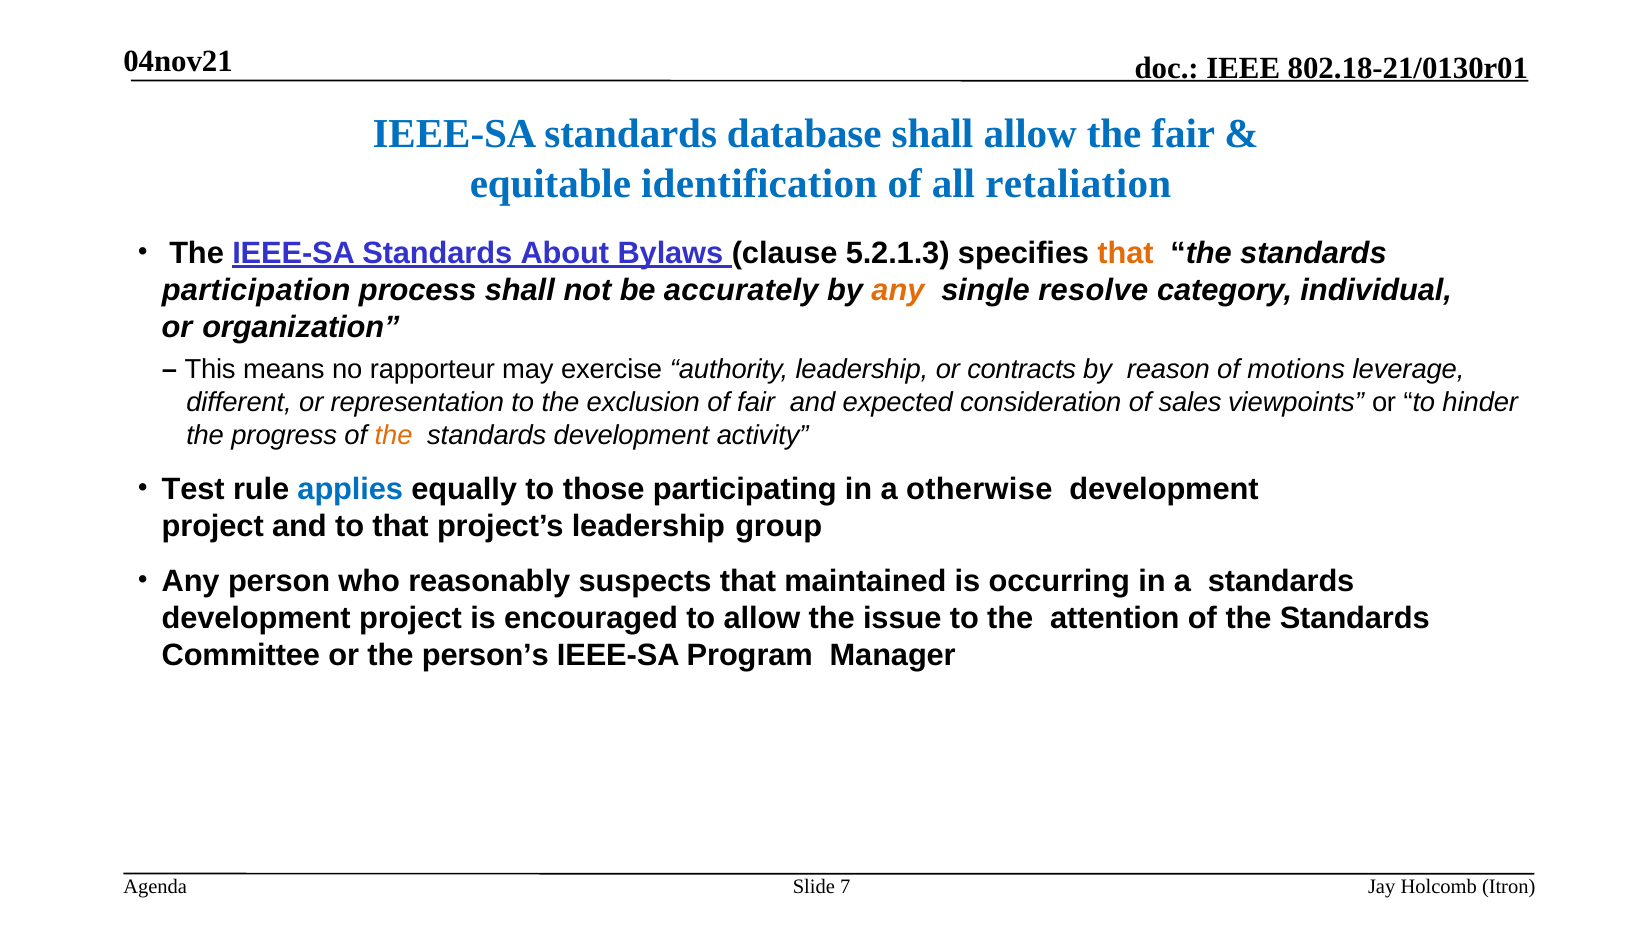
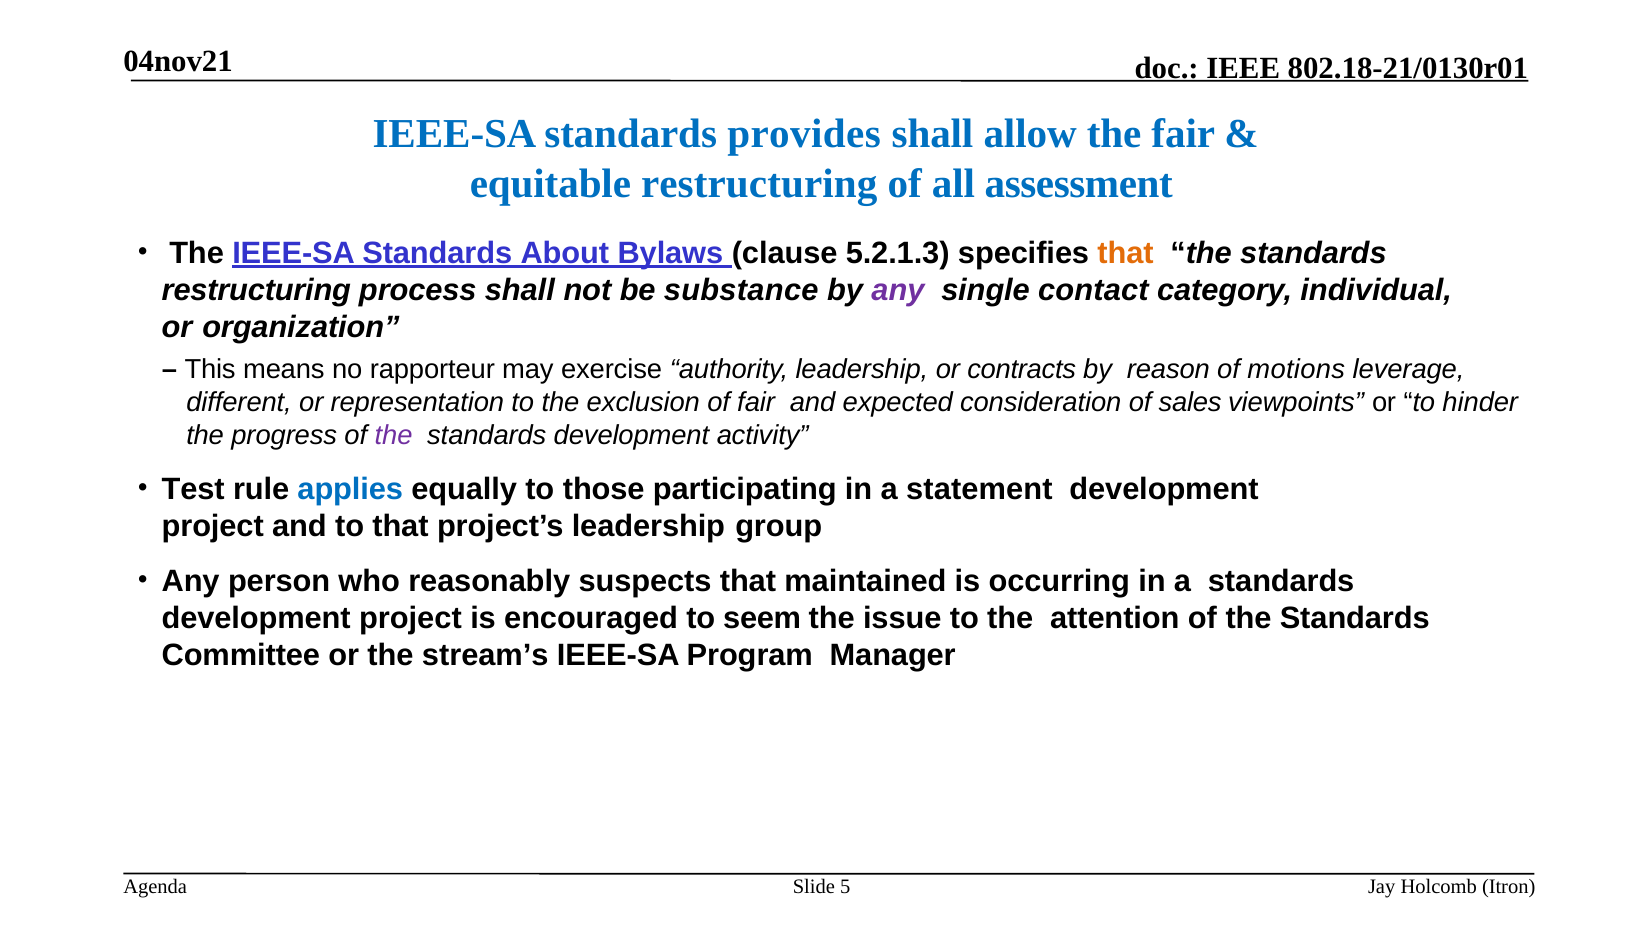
database: database -> provides
equitable identification: identification -> restructuring
retaliation: retaliation -> assessment
participation at (256, 290): participation -> restructuring
accurately: accurately -> substance
any at (898, 290) colour: orange -> purple
resolve: resolve -> contact
the at (394, 436) colour: orange -> purple
otherwise: otherwise -> statement
to allow: allow -> seem
person’s: person’s -> stream’s
7: 7 -> 5
